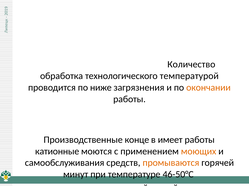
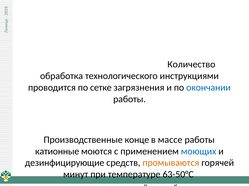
температурой: температурой -> инструкциями
ниже: ниже -> сетке
окончании colour: orange -> blue
имеет: имеет -> массе
моющих colour: orange -> blue
самообслуживания: самообслуживания -> дезинфицирующие
46-50°С: 46-50°С -> 63-50°С
